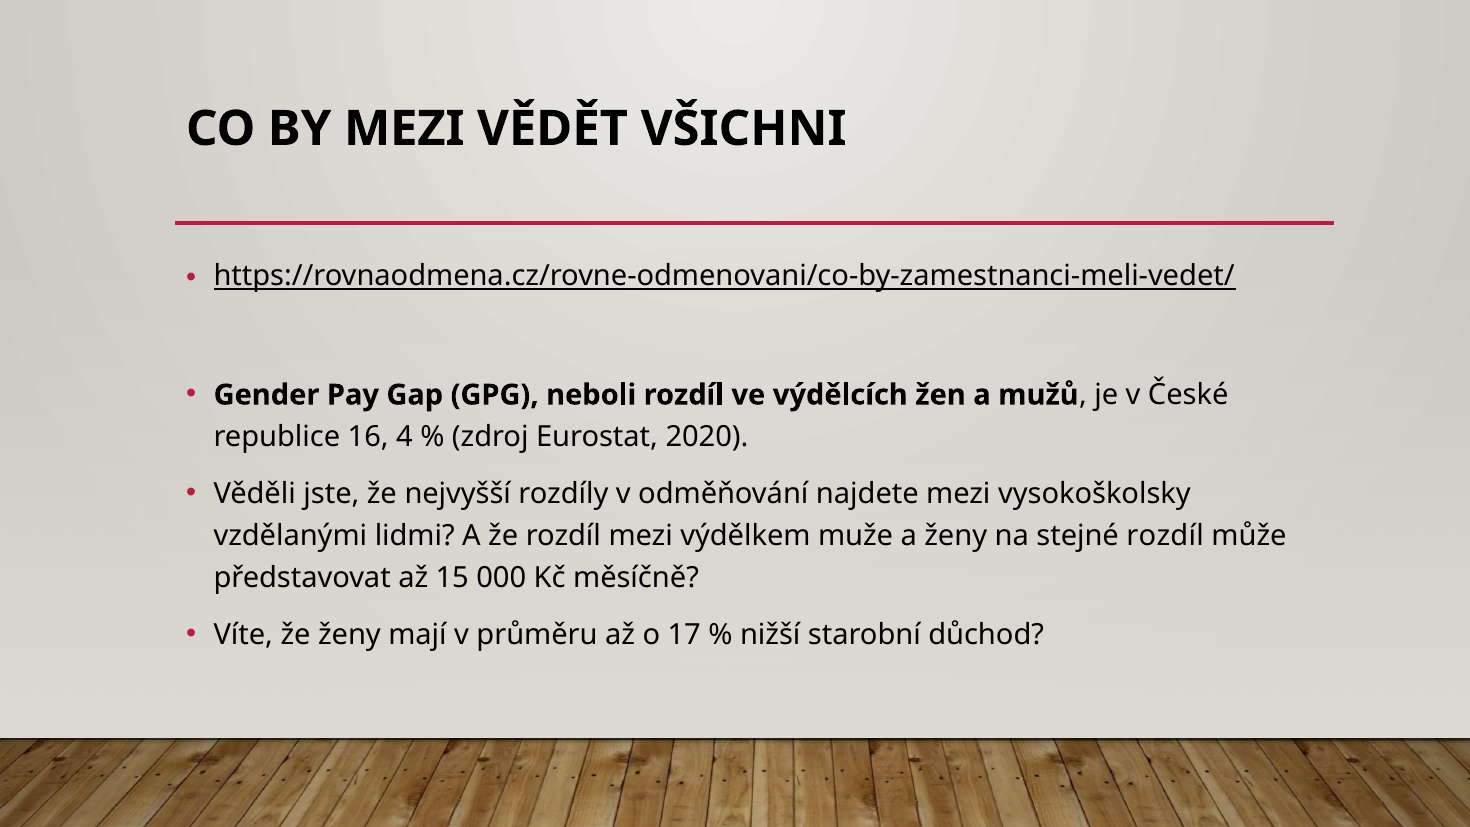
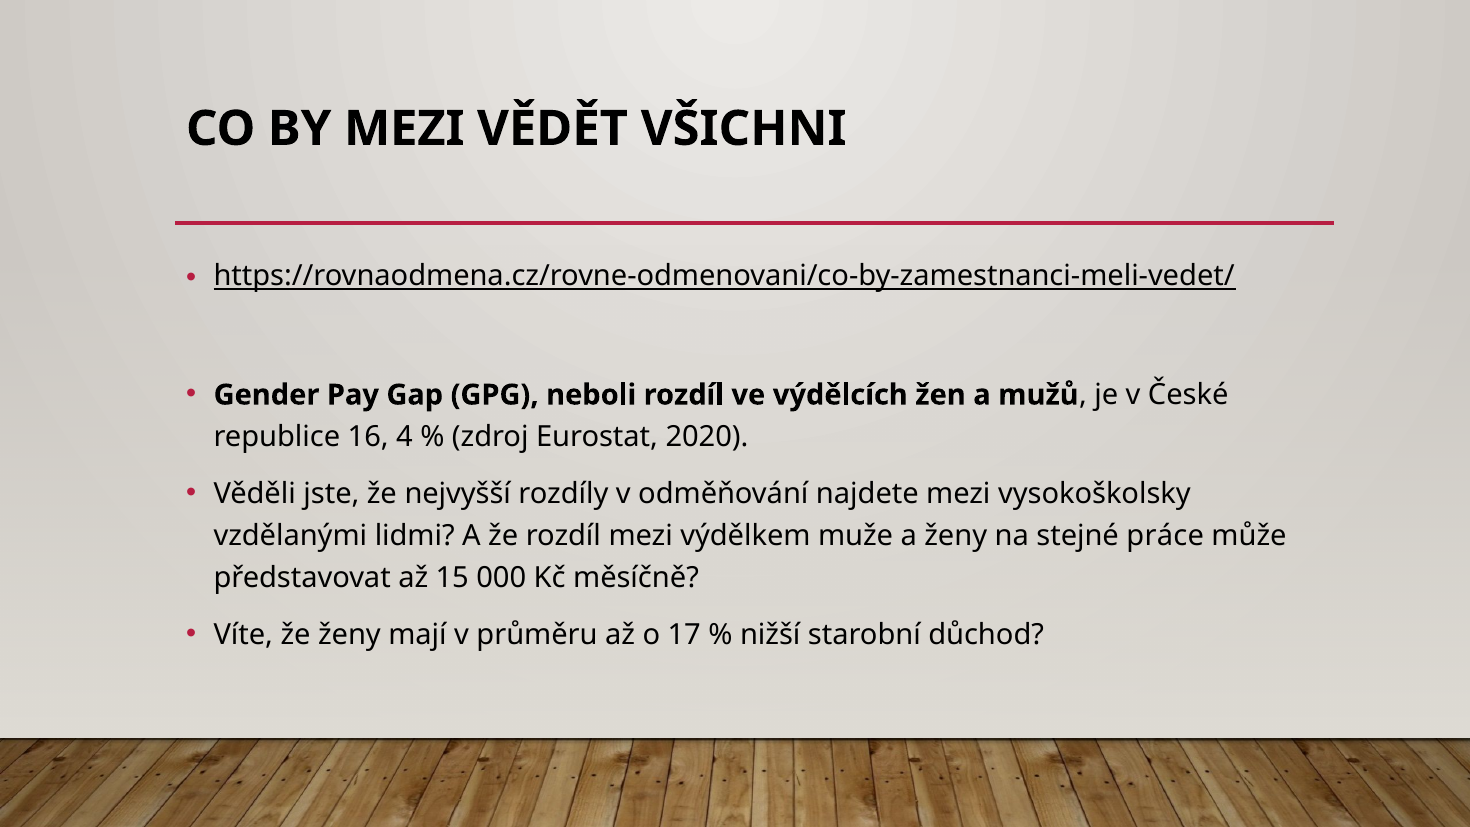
stejné rozdíl: rozdíl -> práce
